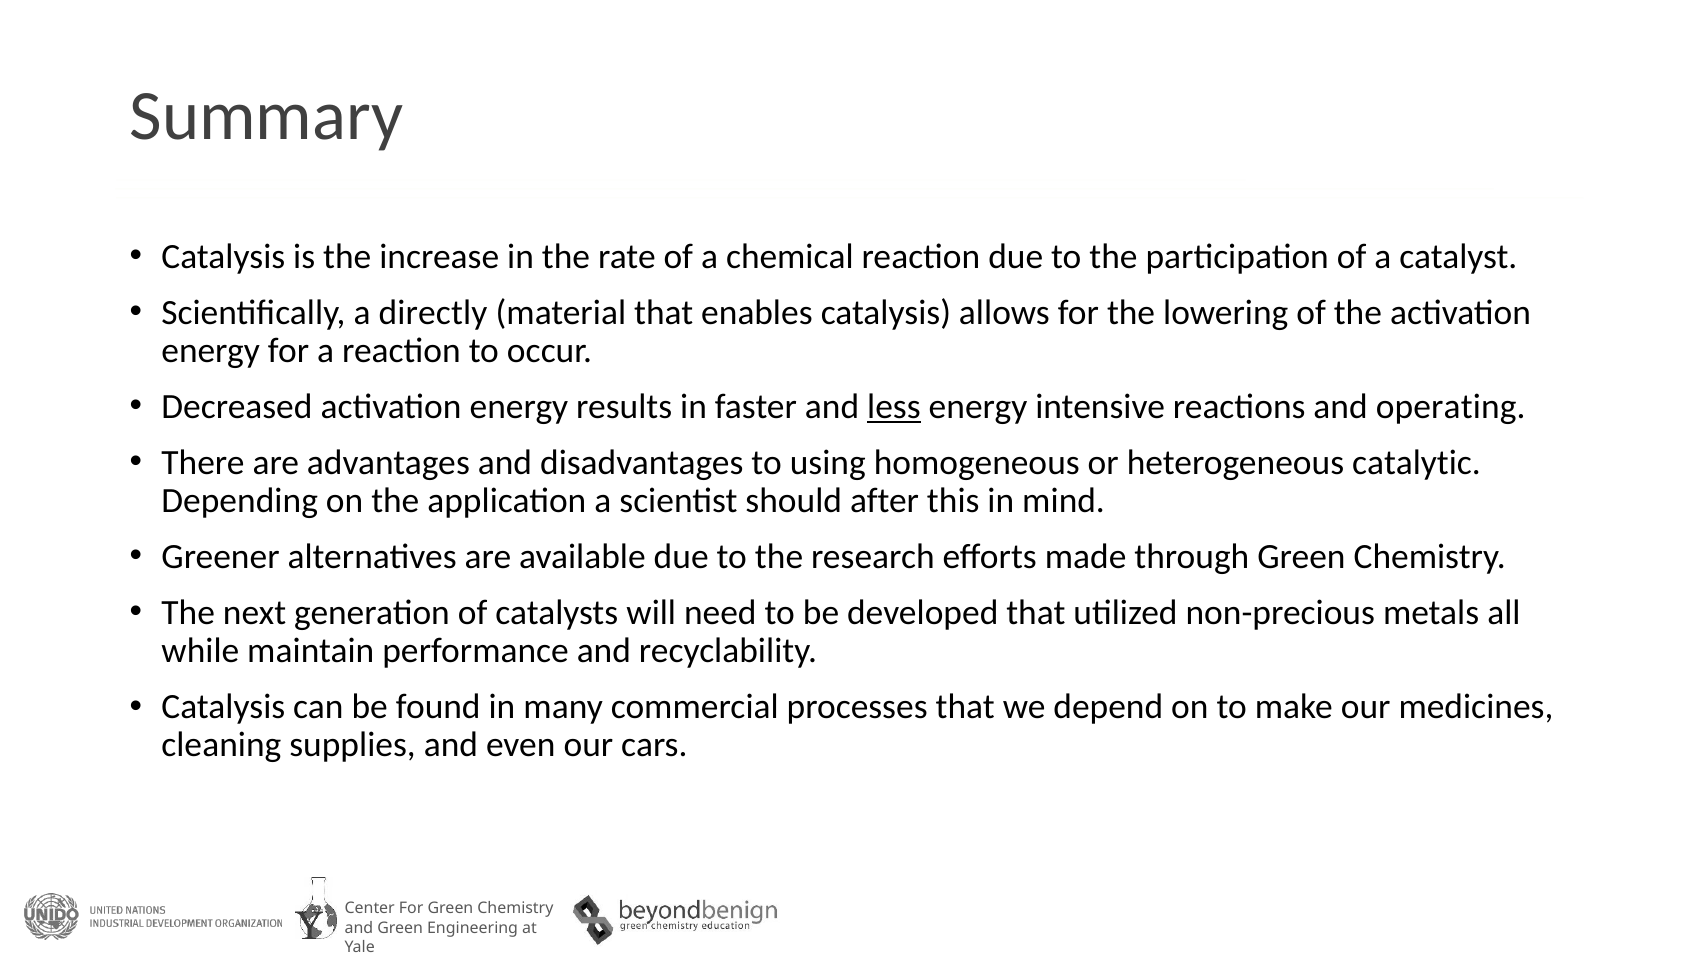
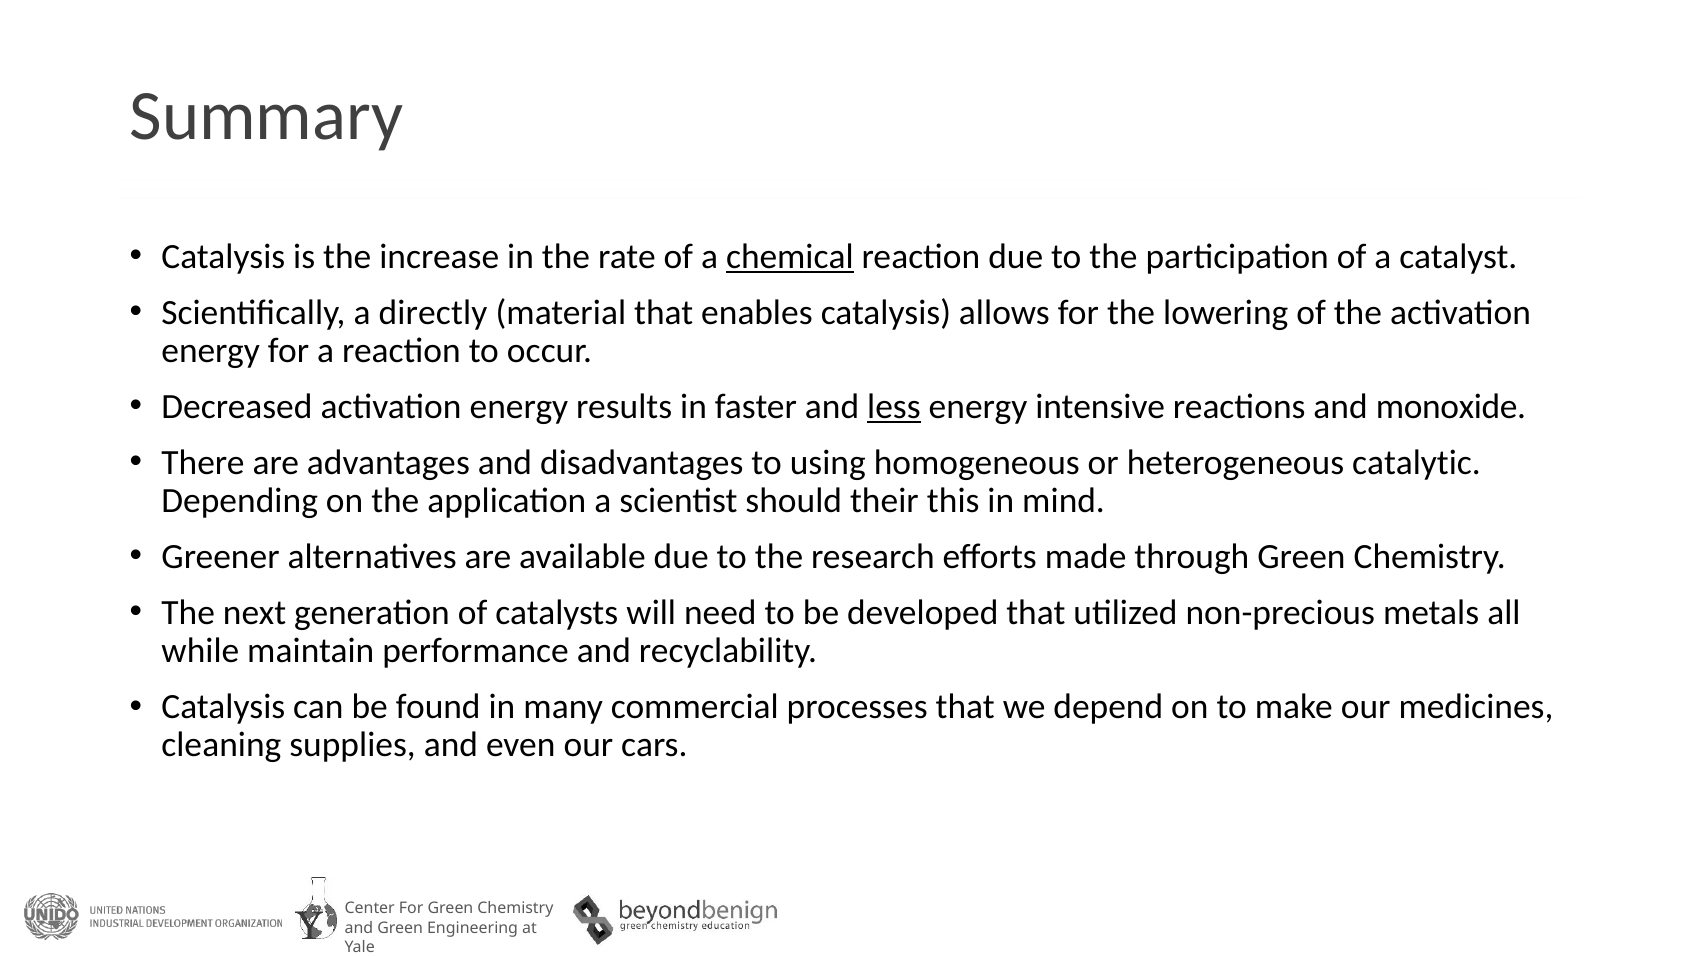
chemical underline: none -> present
operating: operating -> monoxide
after: after -> their
